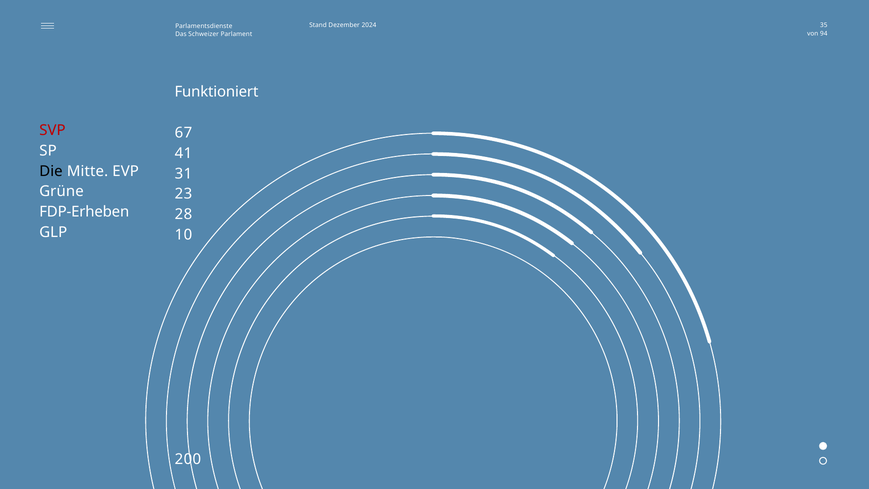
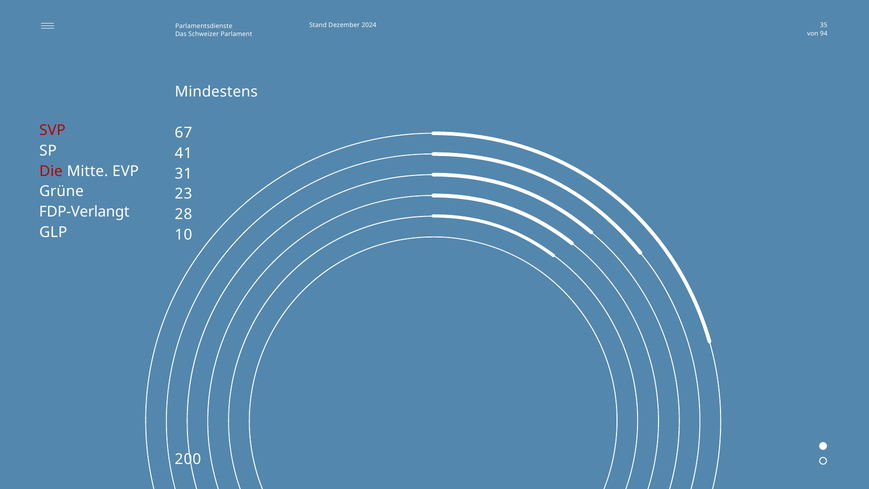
Funktioniert: Funktioniert -> Mindestens
Die colour: black -> red
FDP-Erheben: FDP-Erheben -> FDP-Verlangt
